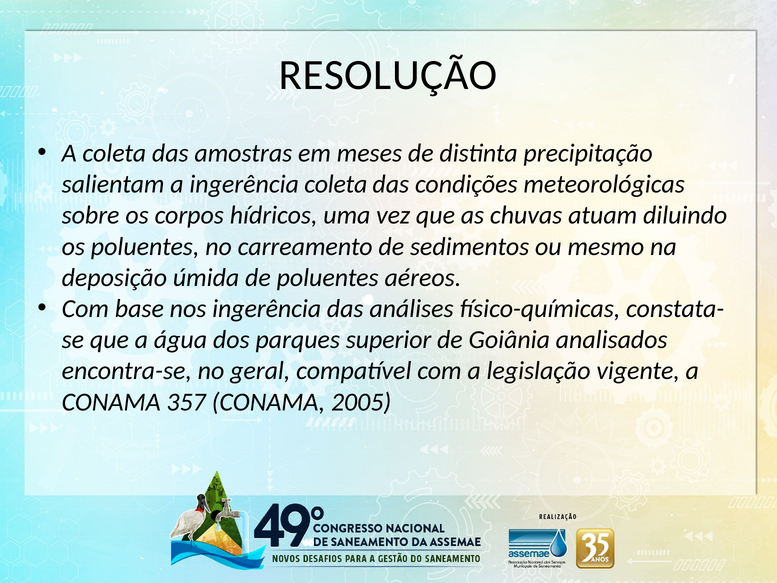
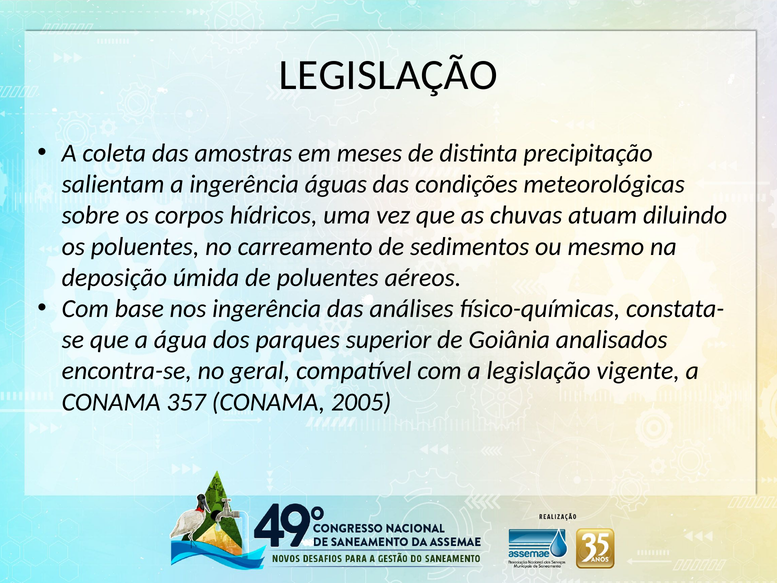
RESOLUÇÃO at (388, 75): RESOLUÇÃO -> LEGISLAÇÃO
ingerência coleta: coleta -> águas
